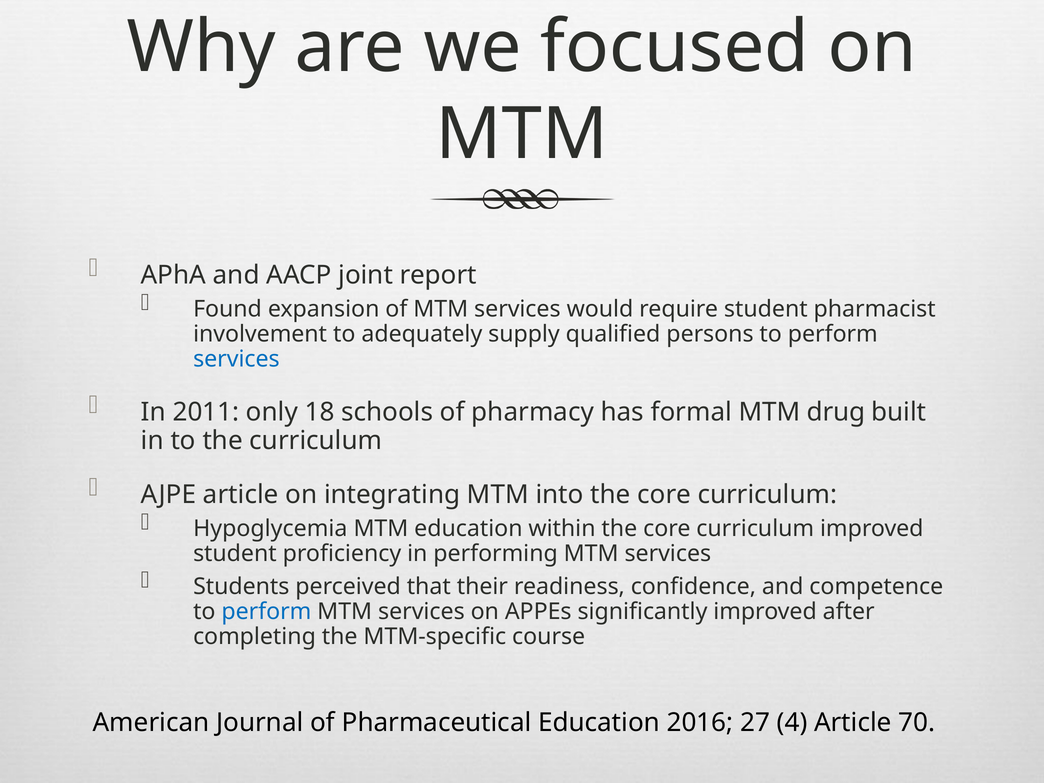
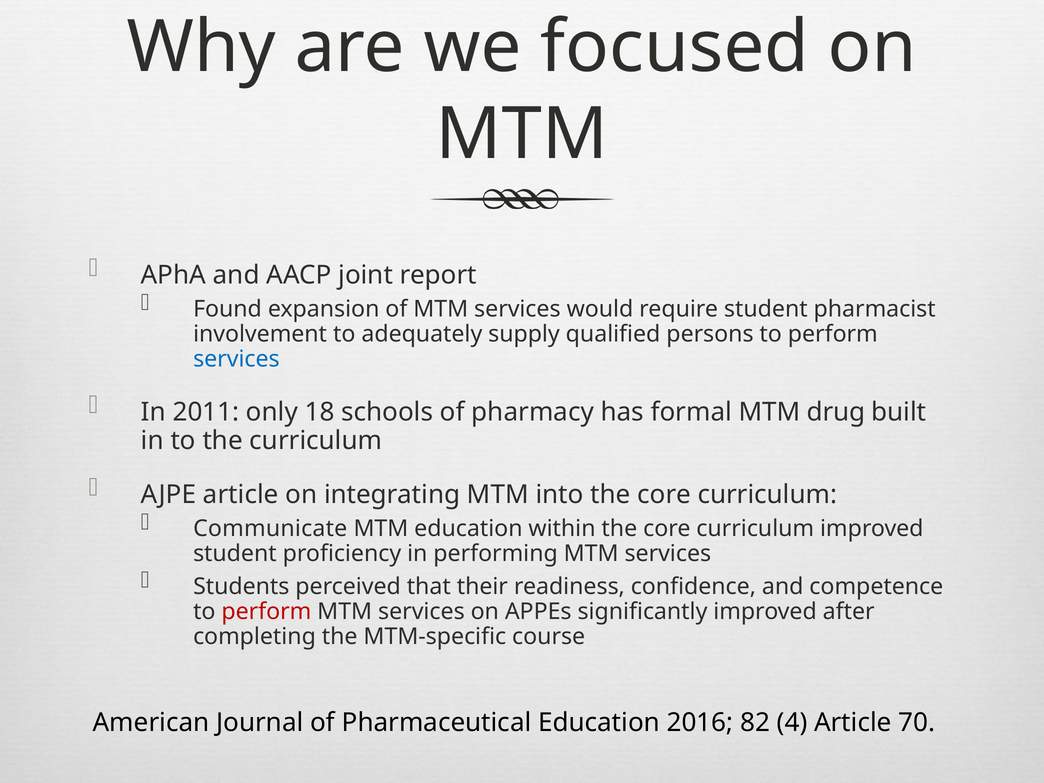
Hypoglycemia: Hypoglycemia -> Communicate
perform at (266, 612) colour: blue -> red
27: 27 -> 82
